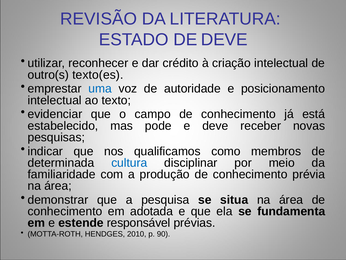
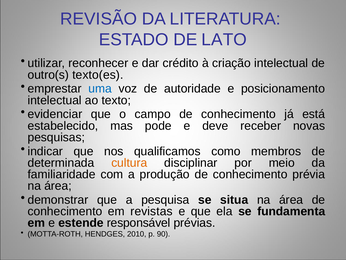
DE DEVE: DEVE -> LATO
cultura colour: blue -> orange
adotada: adotada -> revistas
